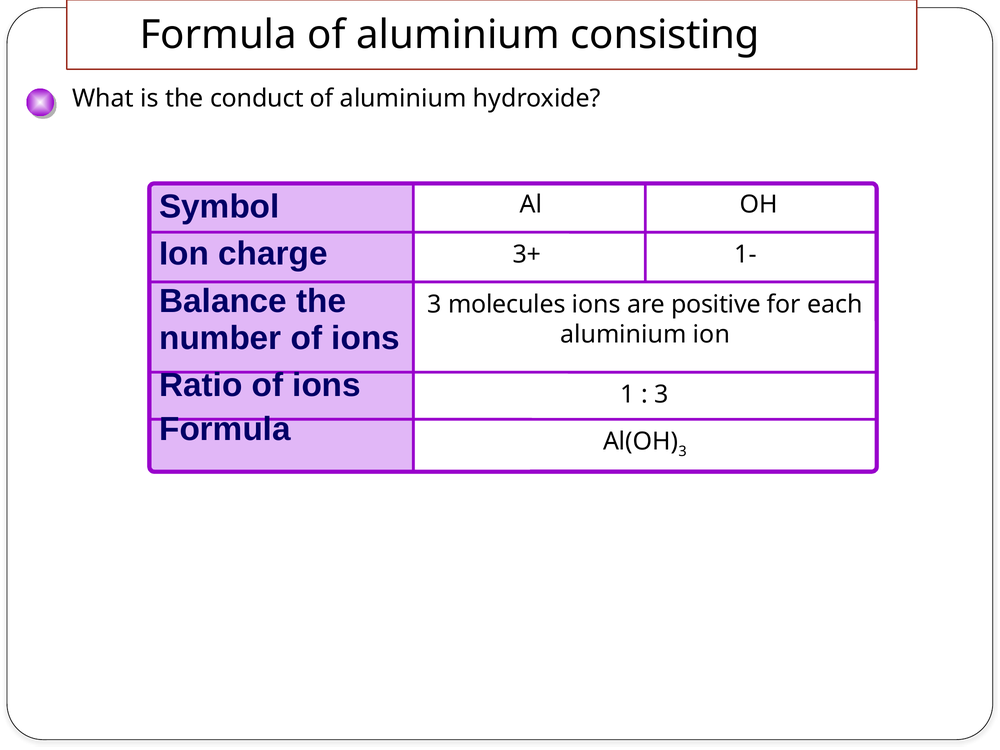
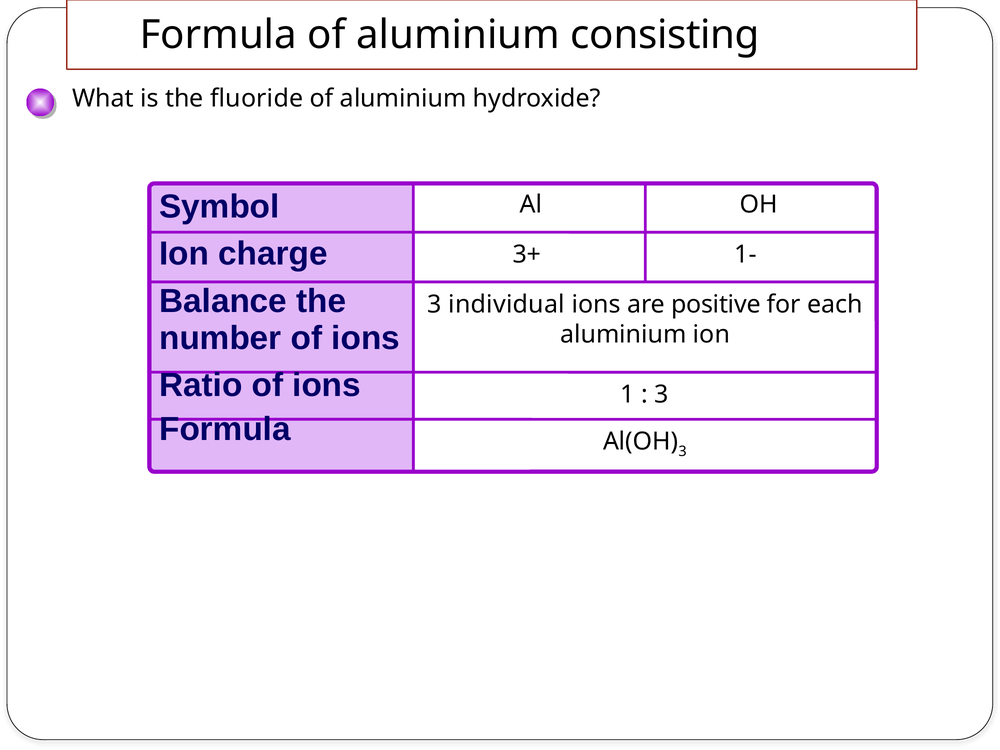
conduct: conduct -> fluoride
molecules: molecules -> individual
